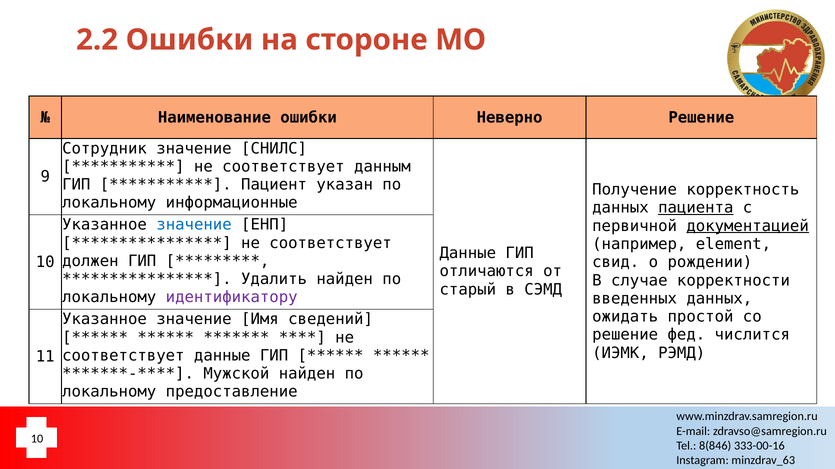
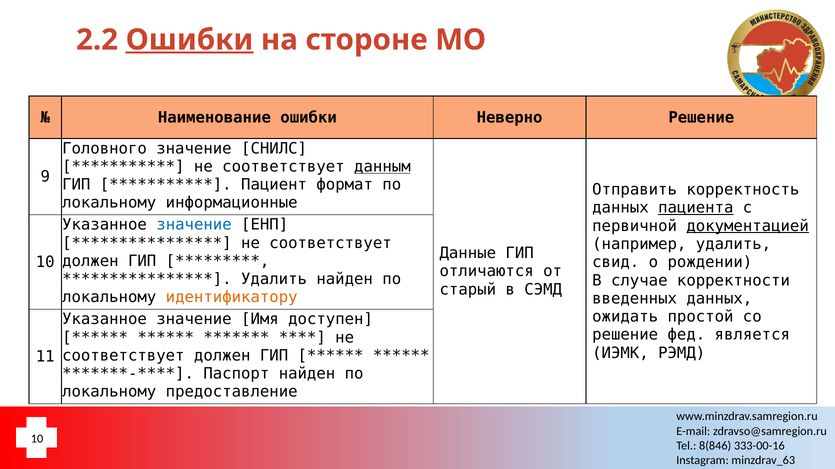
Ошибки at (190, 40) underline: none -> present
Сотрудник: Сотрудник -> Головного
данным underline: none -> present
указан: указан -> формат
Получение: Получение -> Отправить
например element: element -> удалить
идентификатору colour: purple -> orange
сведений: сведений -> доступен
числится: числится -> является
данные at (222, 356): данные -> должен
Мужской: Мужской -> Паспорт
